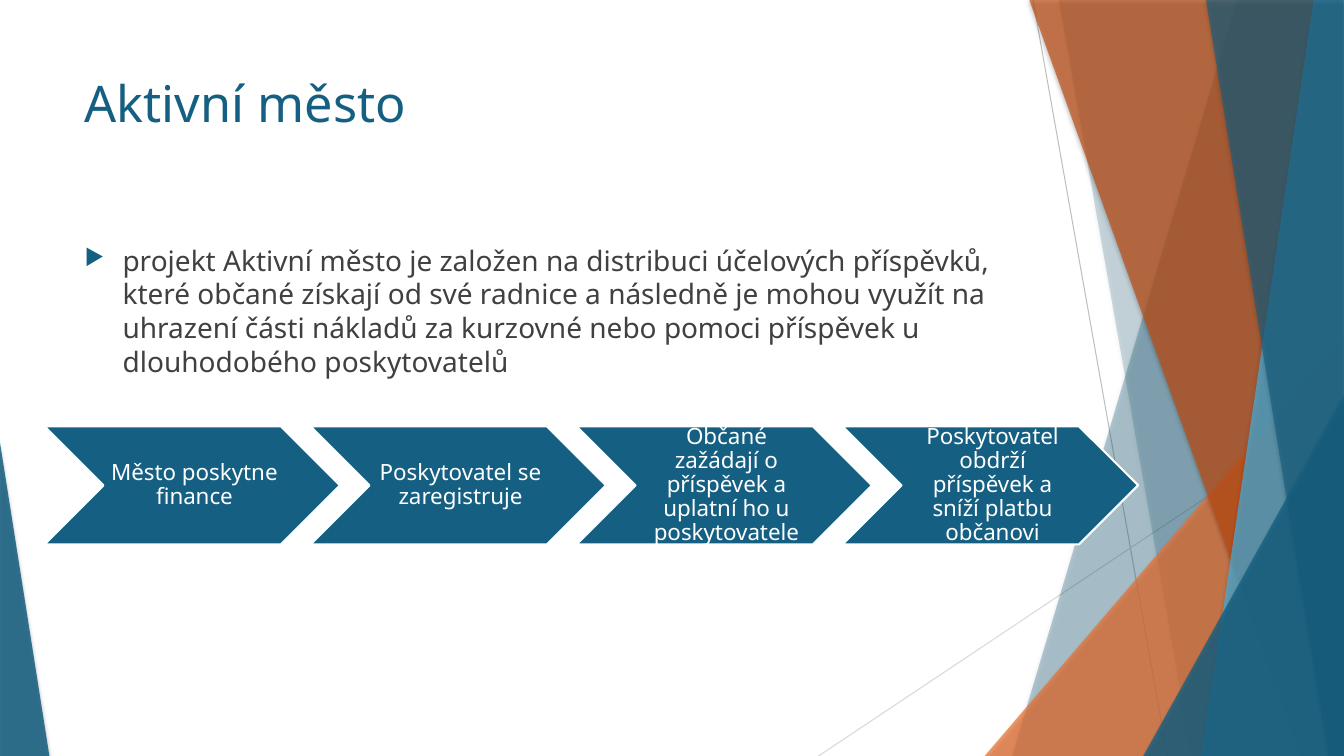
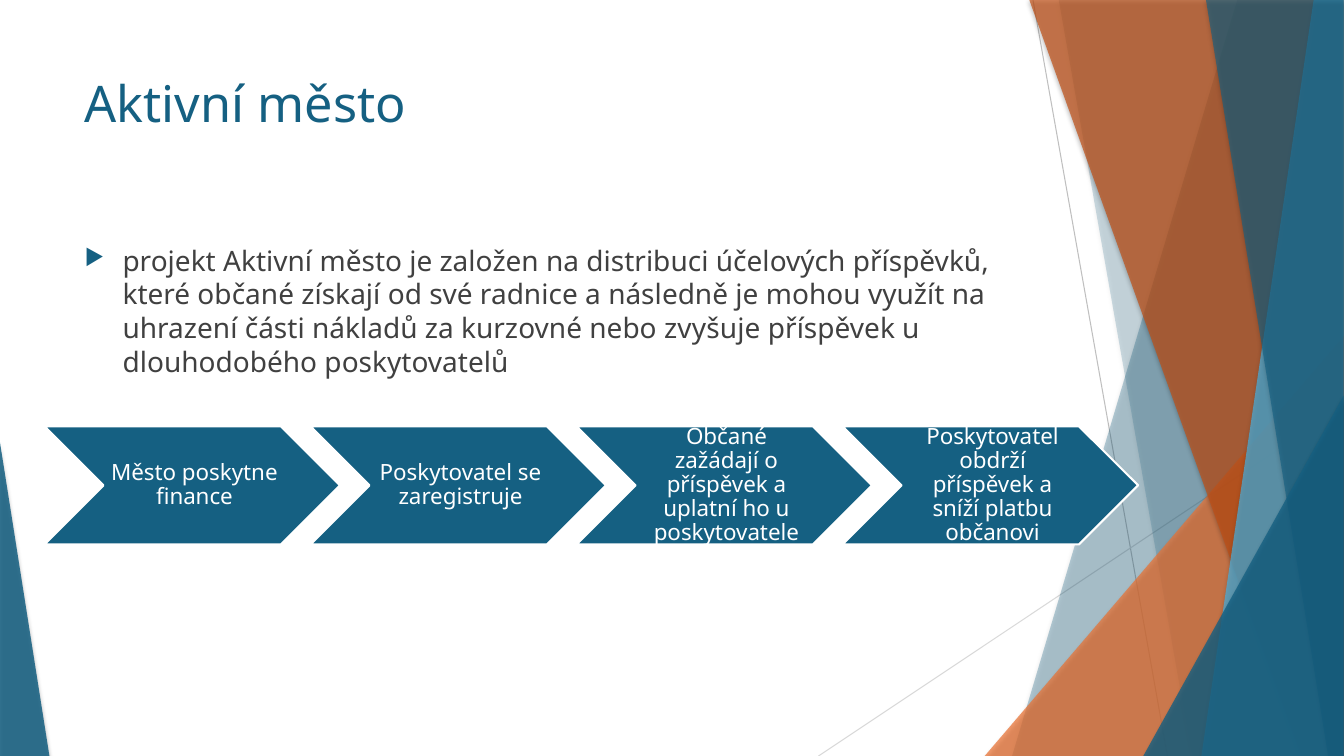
pomoci: pomoci -> zvyšuje
